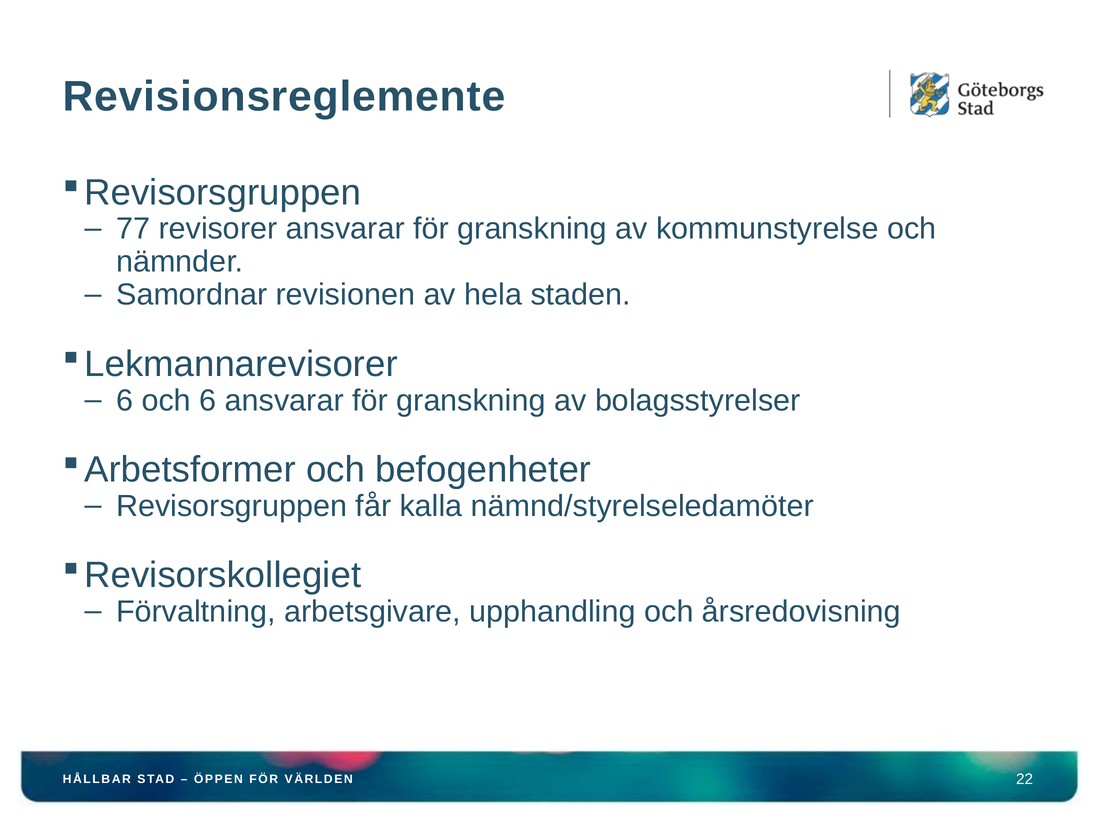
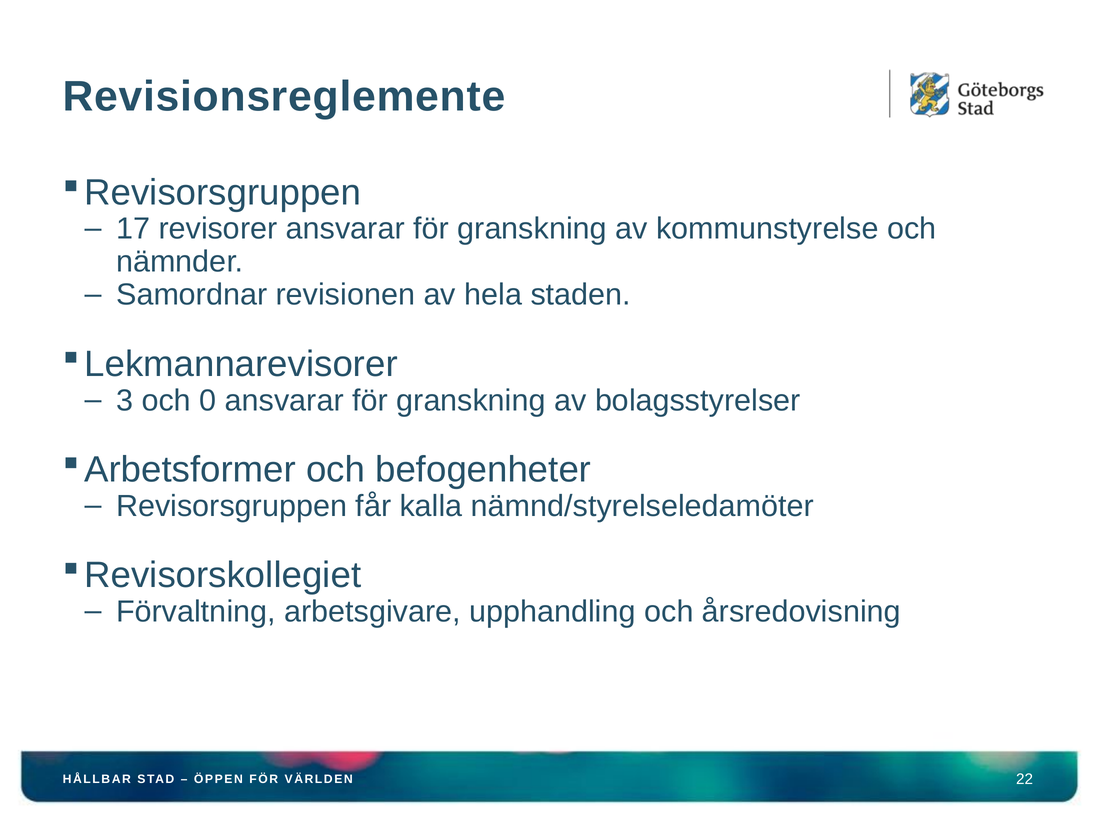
77: 77 -> 17
6 at (125, 401): 6 -> 3
och 6: 6 -> 0
